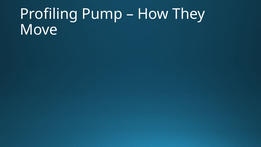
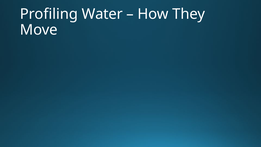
Pump: Pump -> Water
